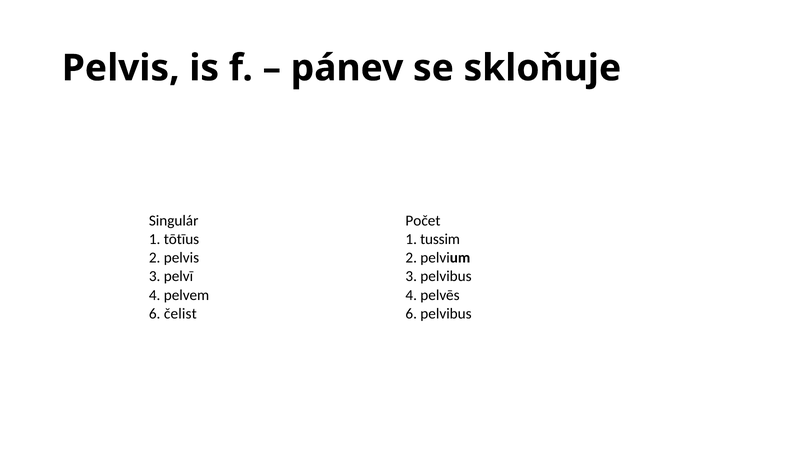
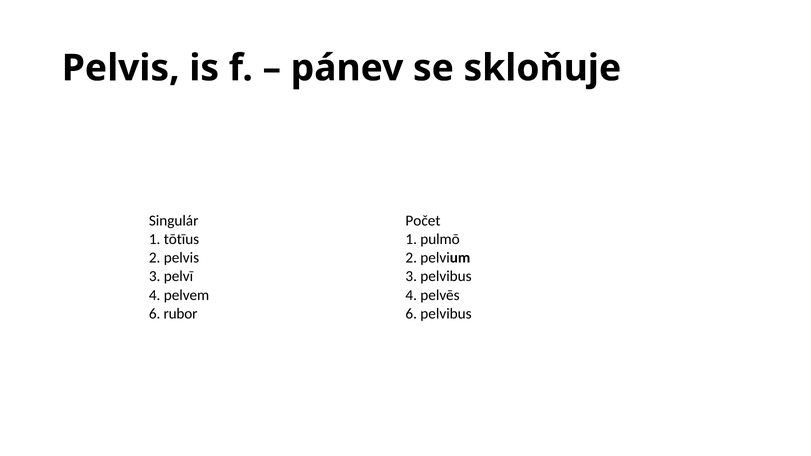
tussim: tussim -> pulmō
čelist: čelist -> rubor
